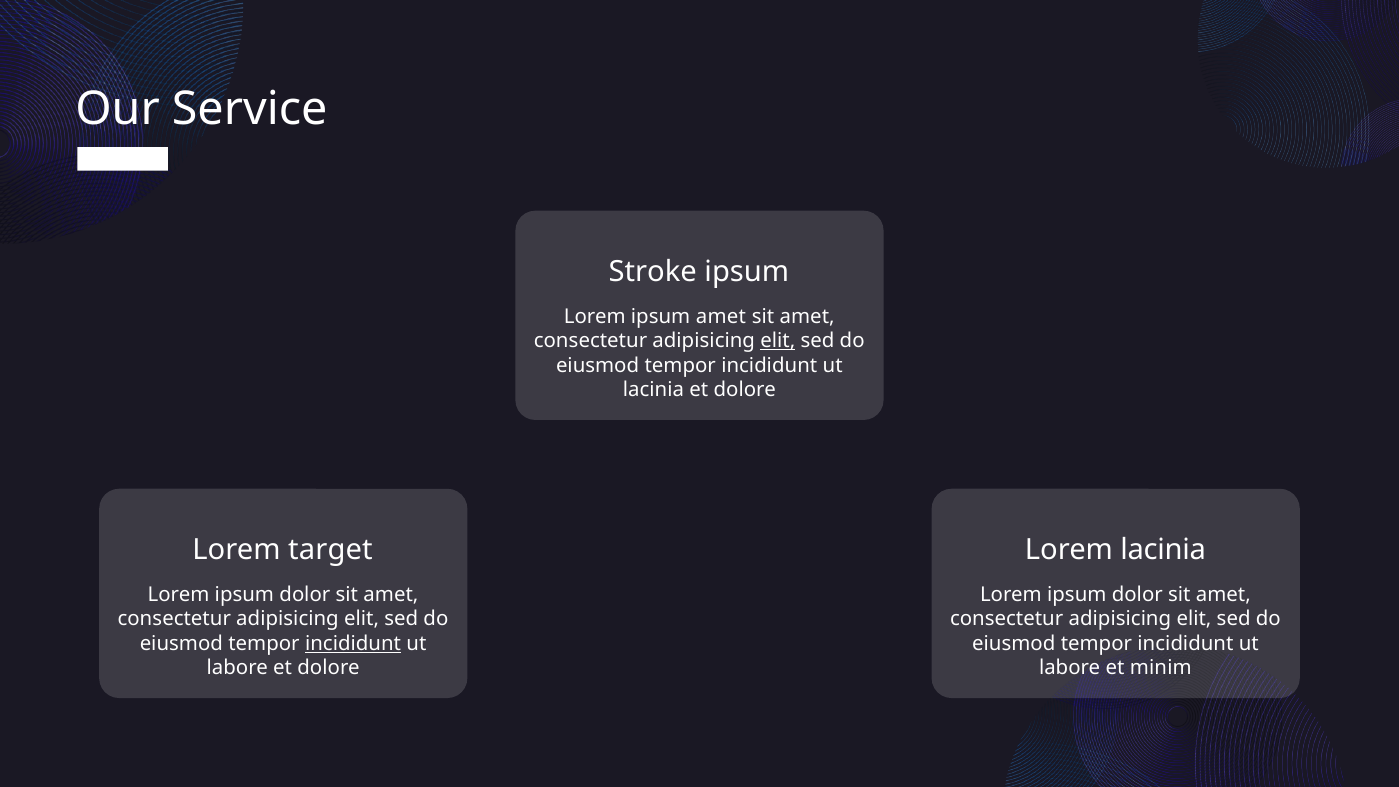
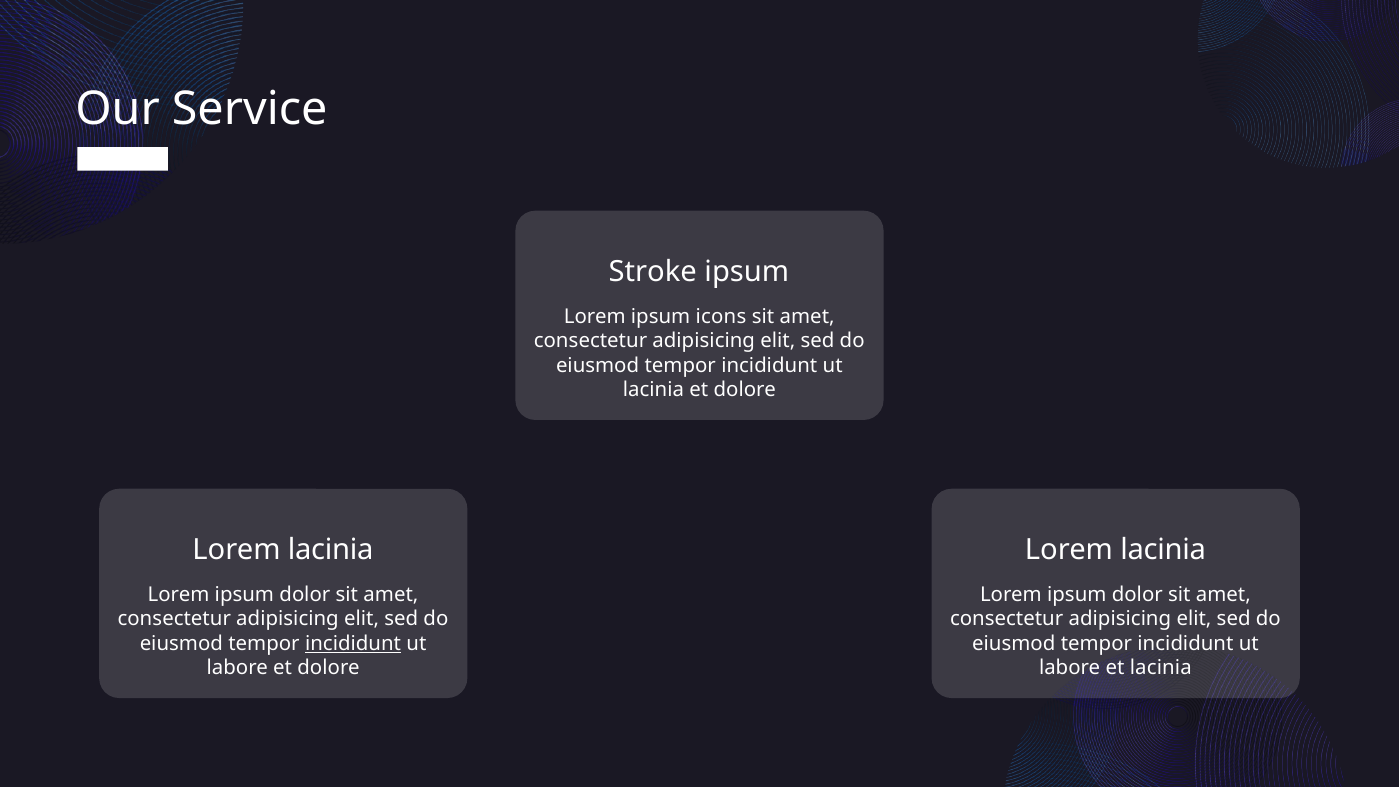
ipsum amet: amet -> icons
elit at (778, 341) underline: present -> none
target at (330, 549): target -> lacinia
et minim: minim -> lacinia
